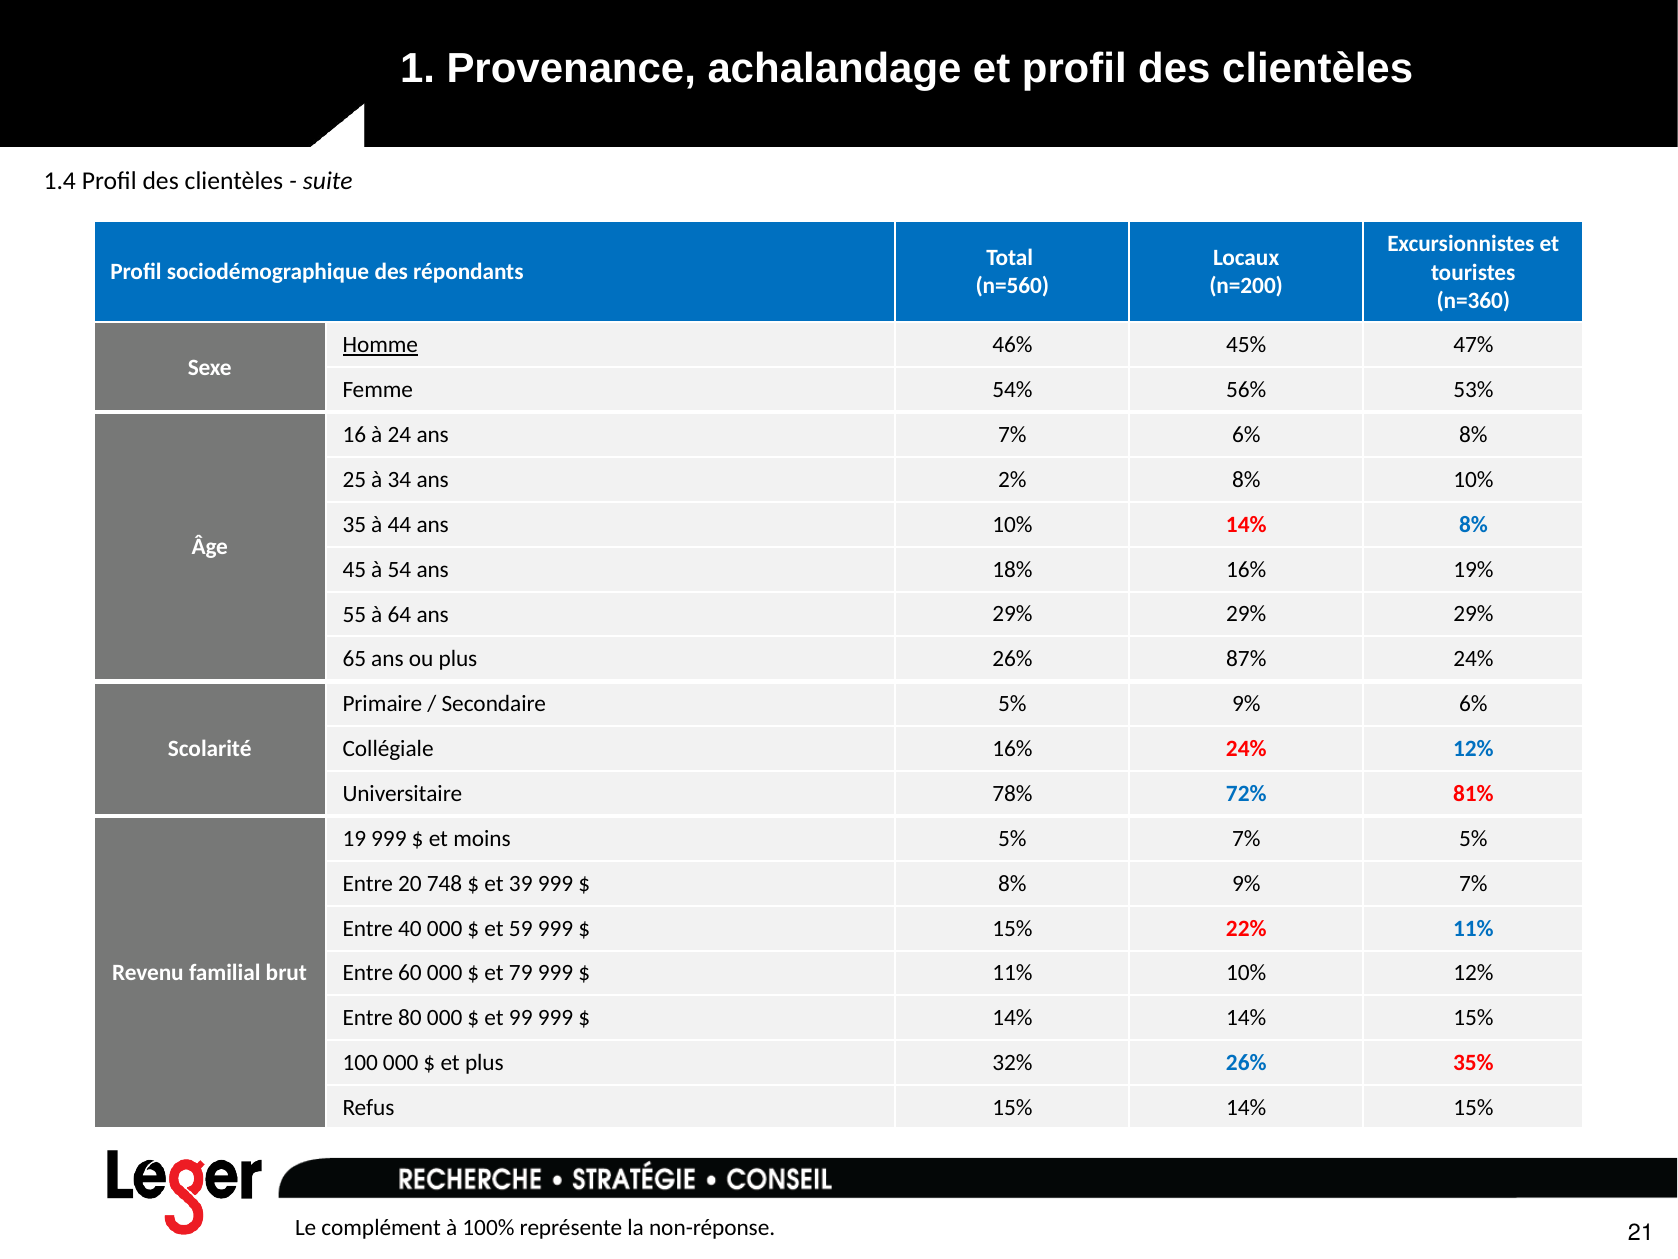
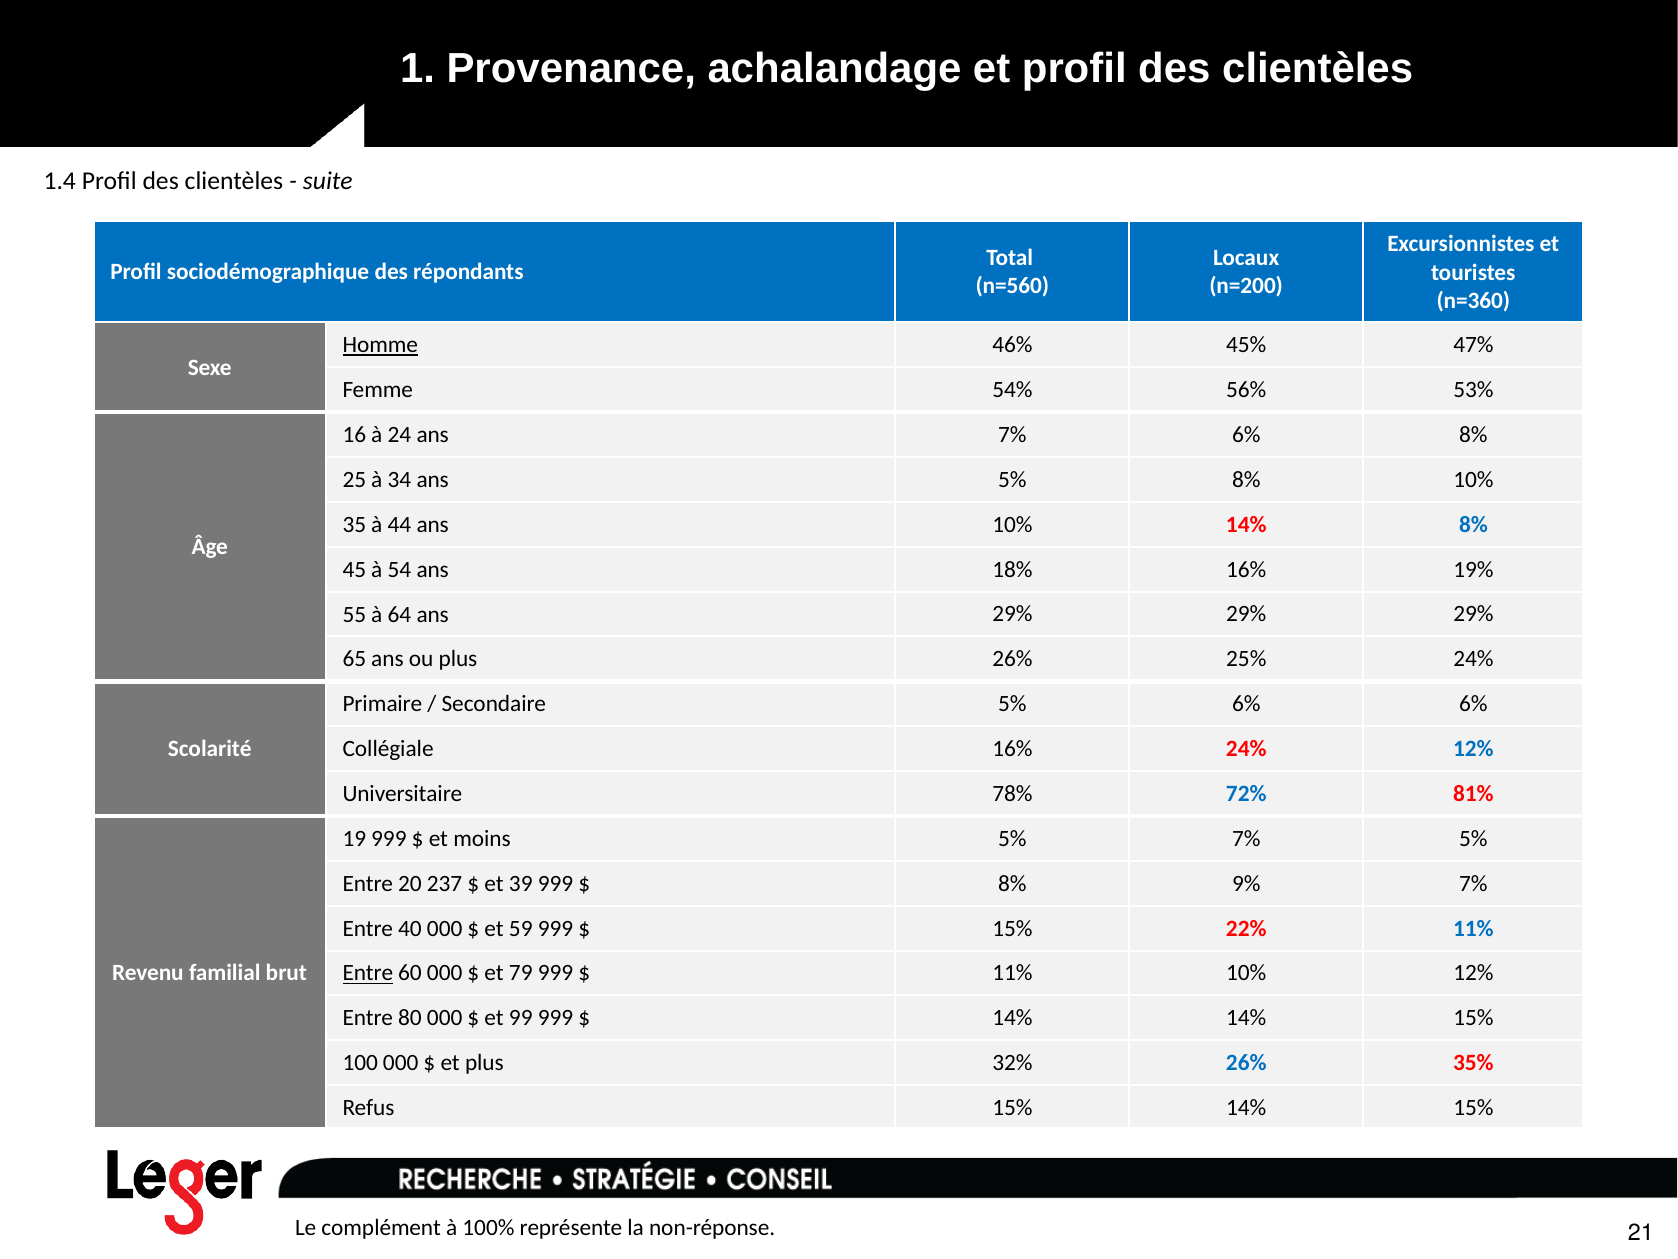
ans 2%: 2% -> 5%
87%: 87% -> 25%
5% 9%: 9% -> 6%
748: 748 -> 237
Entre at (368, 973) underline: none -> present
